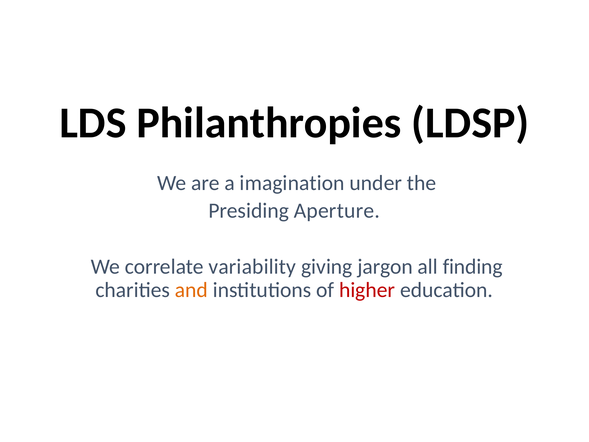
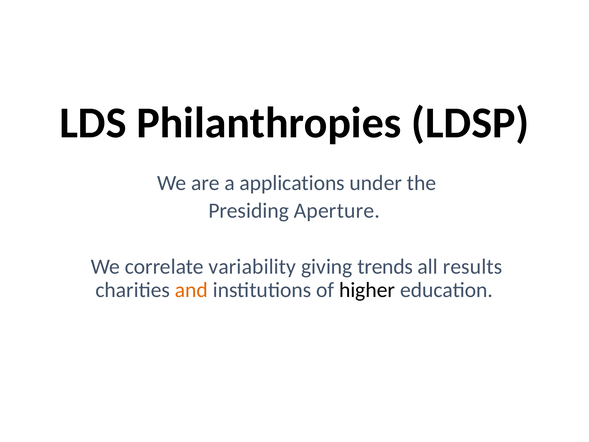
imagination: imagination -> applications
jargon: jargon -> trends
finding: finding -> results
higher colour: red -> black
